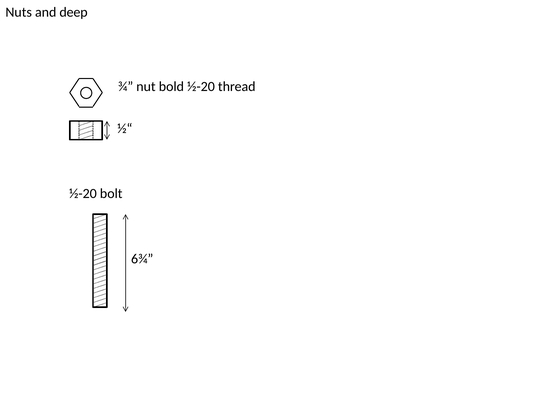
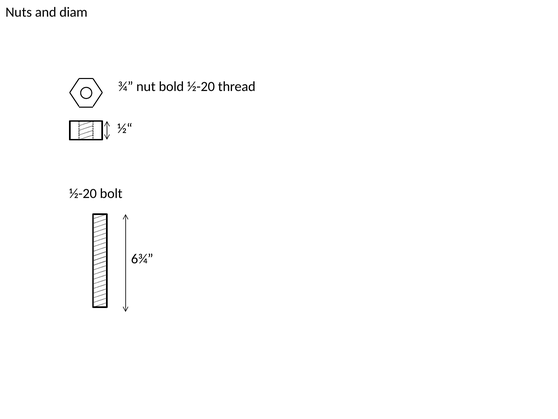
deep: deep -> diam
